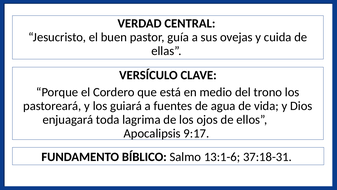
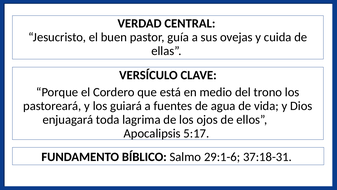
9:17: 9:17 -> 5:17
13:1-6: 13:1-6 -> 29:1-6
